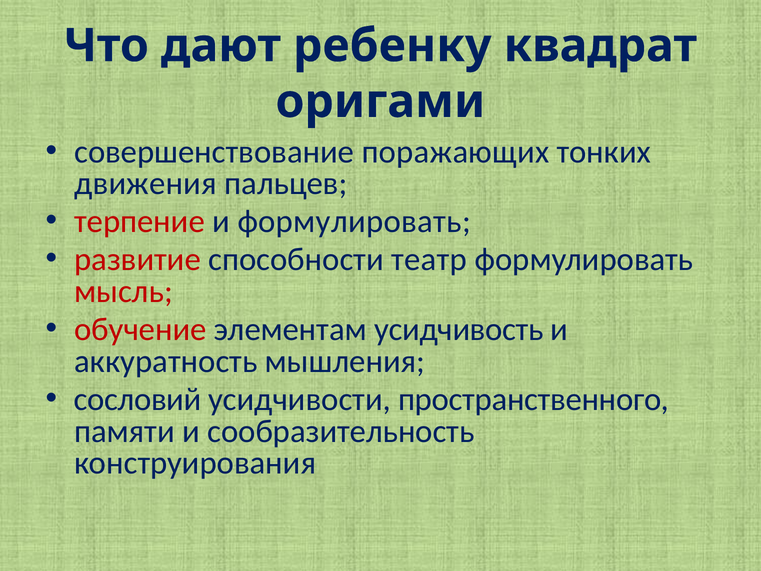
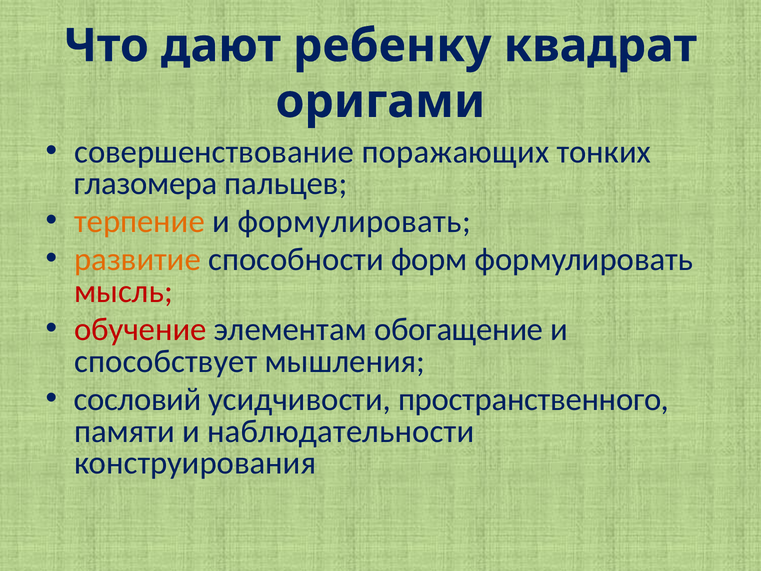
движения: движения -> глазомера
терпение colour: red -> orange
развитие colour: red -> orange
театр: театр -> форм
усидчивость: усидчивость -> обогащение
аккуратность: аккуратность -> способствует
сообразительность: сообразительность -> наблюдательности
